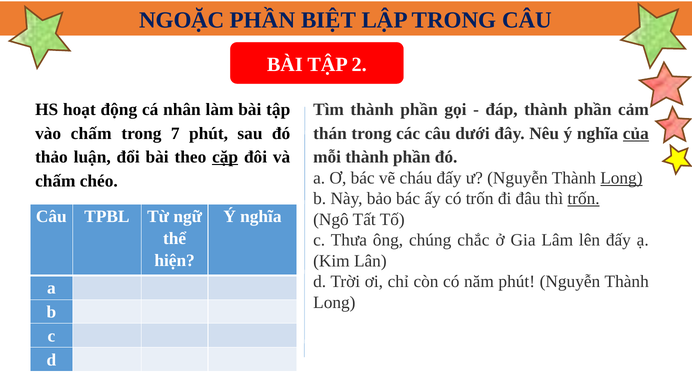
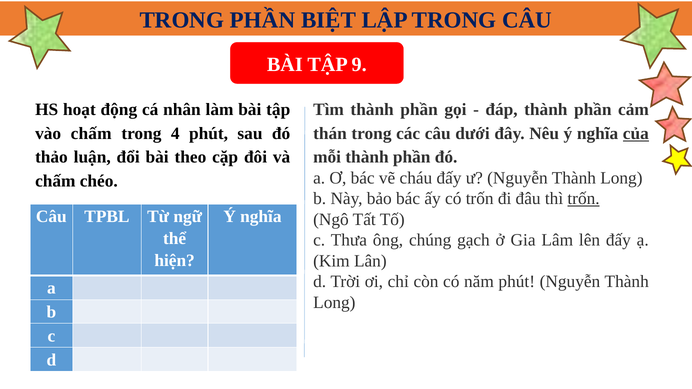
NGOẶC at (182, 20): NGOẶC -> TRONG
2: 2 -> 9
7: 7 -> 4
cặp underline: present -> none
Long at (621, 178) underline: present -> none
chắc: chắc -> gạch
